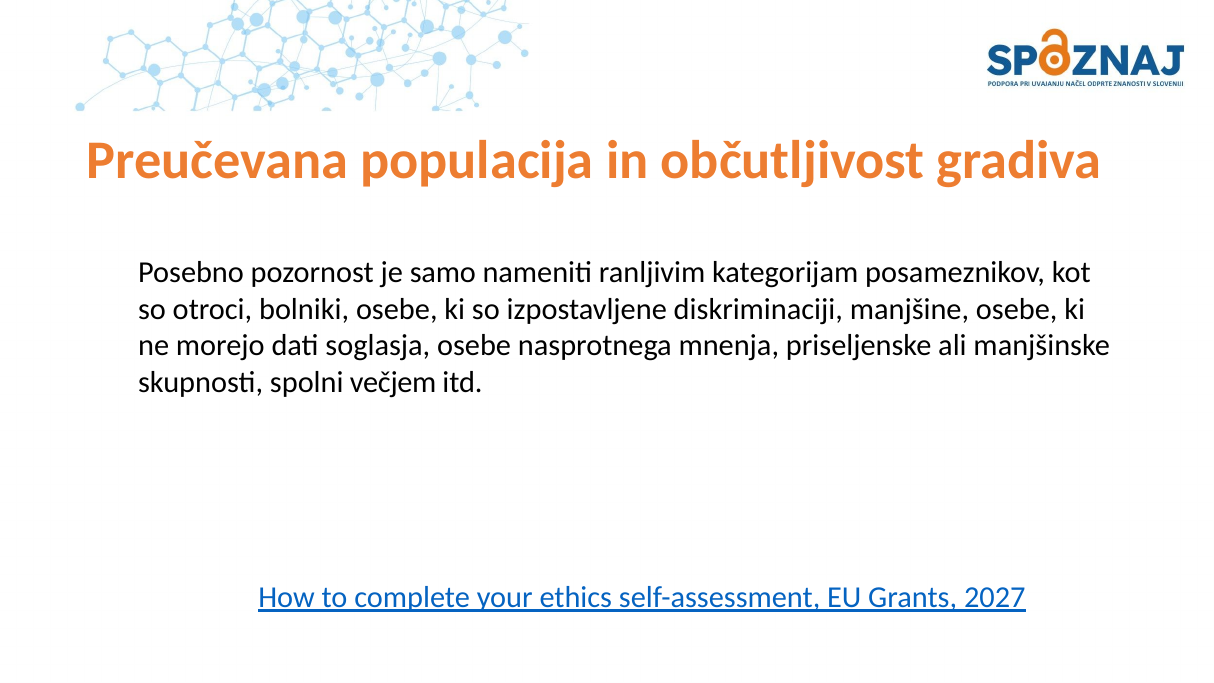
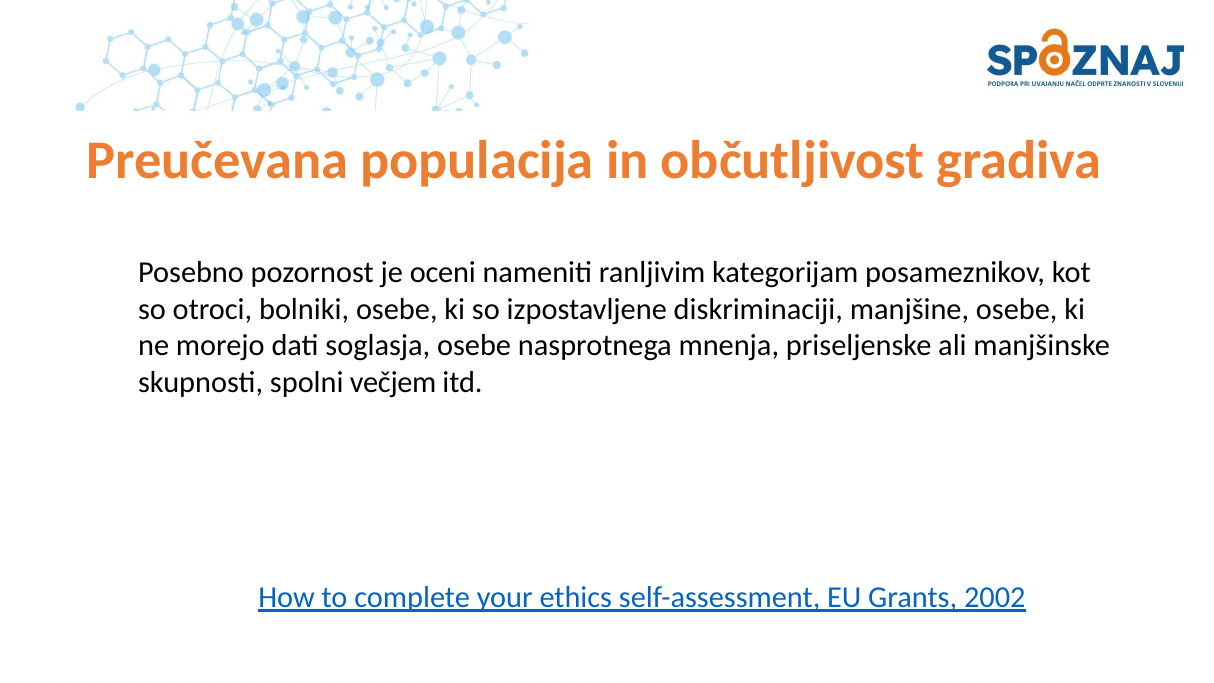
samo: samo -> oceni
2027: 2027 -> 2002
